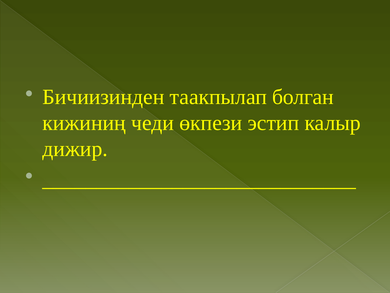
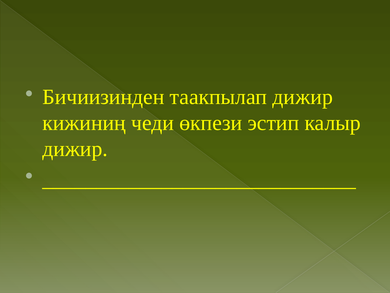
таакпылап болган: болган -> дижир
